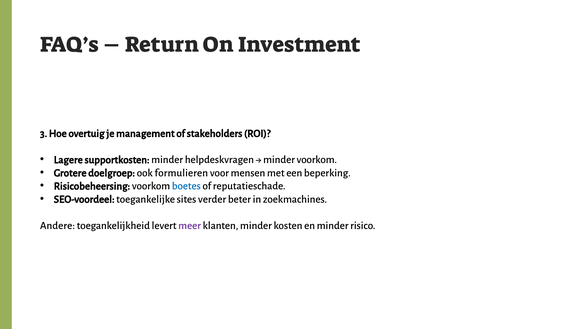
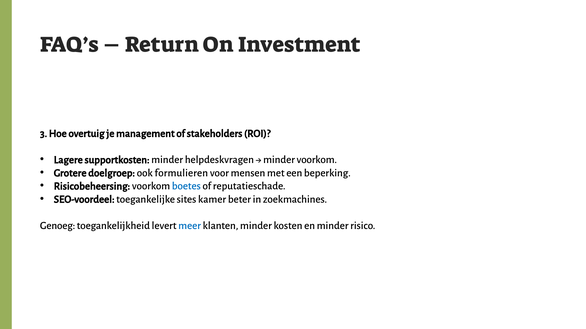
sites verder: verder -> kamer
Andere: Andere -> Genoeg
meer at (190, 226) colour: purple -> blue
